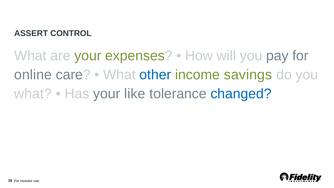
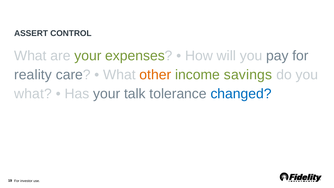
online: online -> reality
other colour: blue -> orange
like: like -> talk
